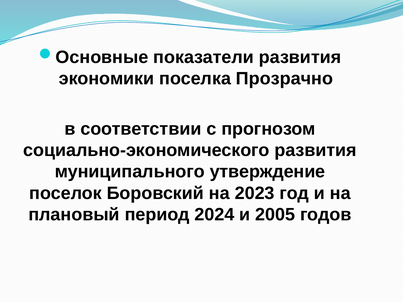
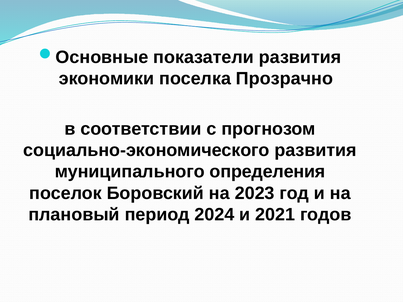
утверждение: утверждение -> определения
2005: 2005 -> 2021
